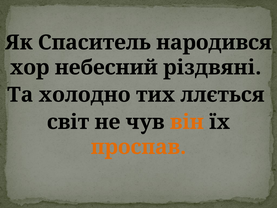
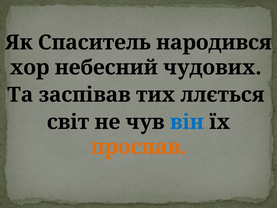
різдвяні: різдвяні -> чудових
холодно: холодно -> заспівав
він colour: orange -> blue
